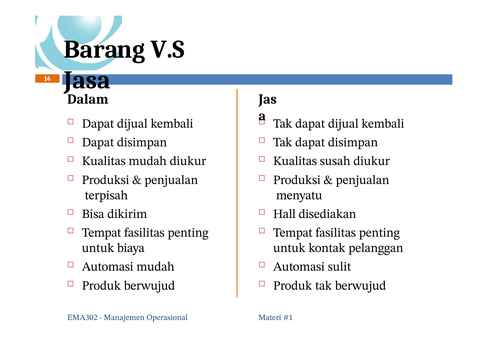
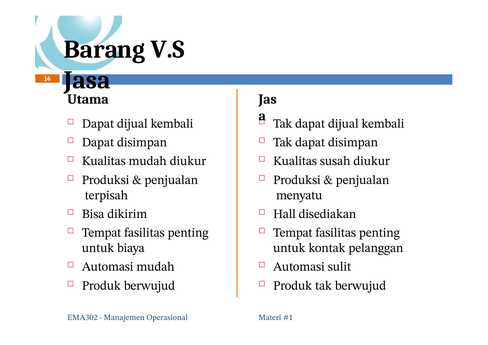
Dalam: Dalam -> Utama
